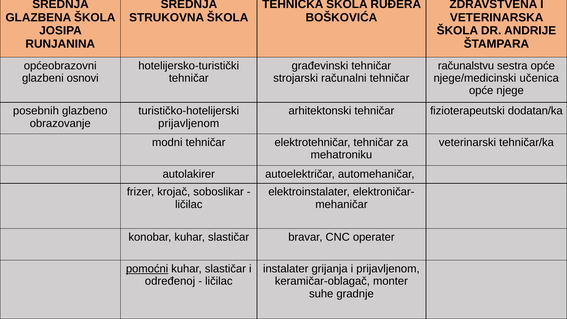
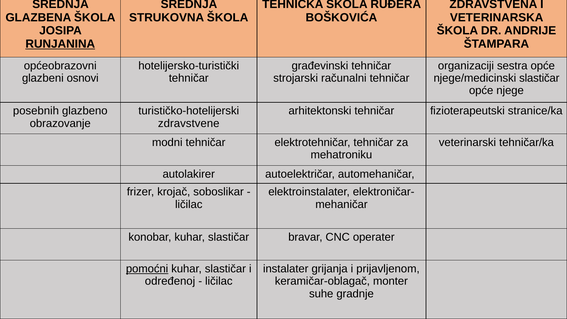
RUNJANINA underline: none -> present
računalstvu: računalstvu -> organizaciji
njege/medicinski učenica: učenica -> slastičar
dodatan/ka: dodatan/ka -> stranice/ka
prijavljenom at (189, 123): prijavljenom -> zdravstvene
